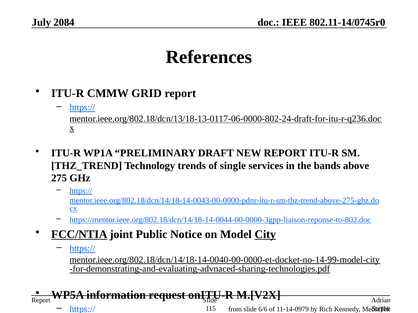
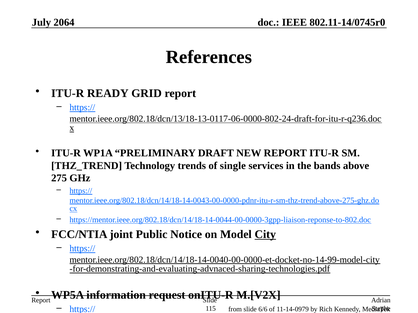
2084: 2084 -> 2064
CMMW: CMMW -> READY
FCC/NTIA underline: present -> none
